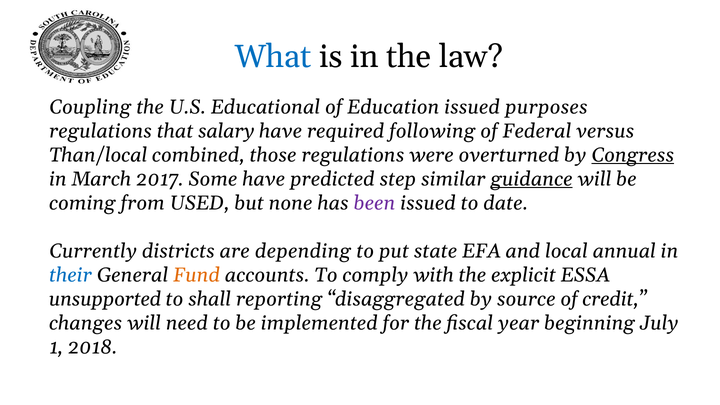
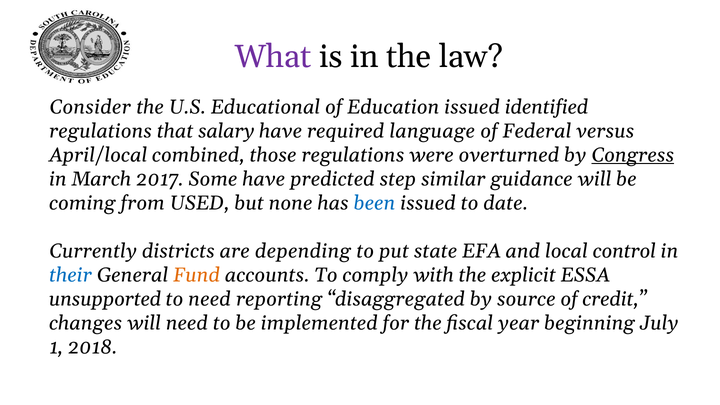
What colour: blue -> purple
Coupling: Coupling -> Consider
purposes: purposes -> identified
following: following -> language
Than/local: Than/local -> April/local
guidance underline: present -> none
been colour: purple -> blue
annual: annual -> control
to shall: shall -> need
